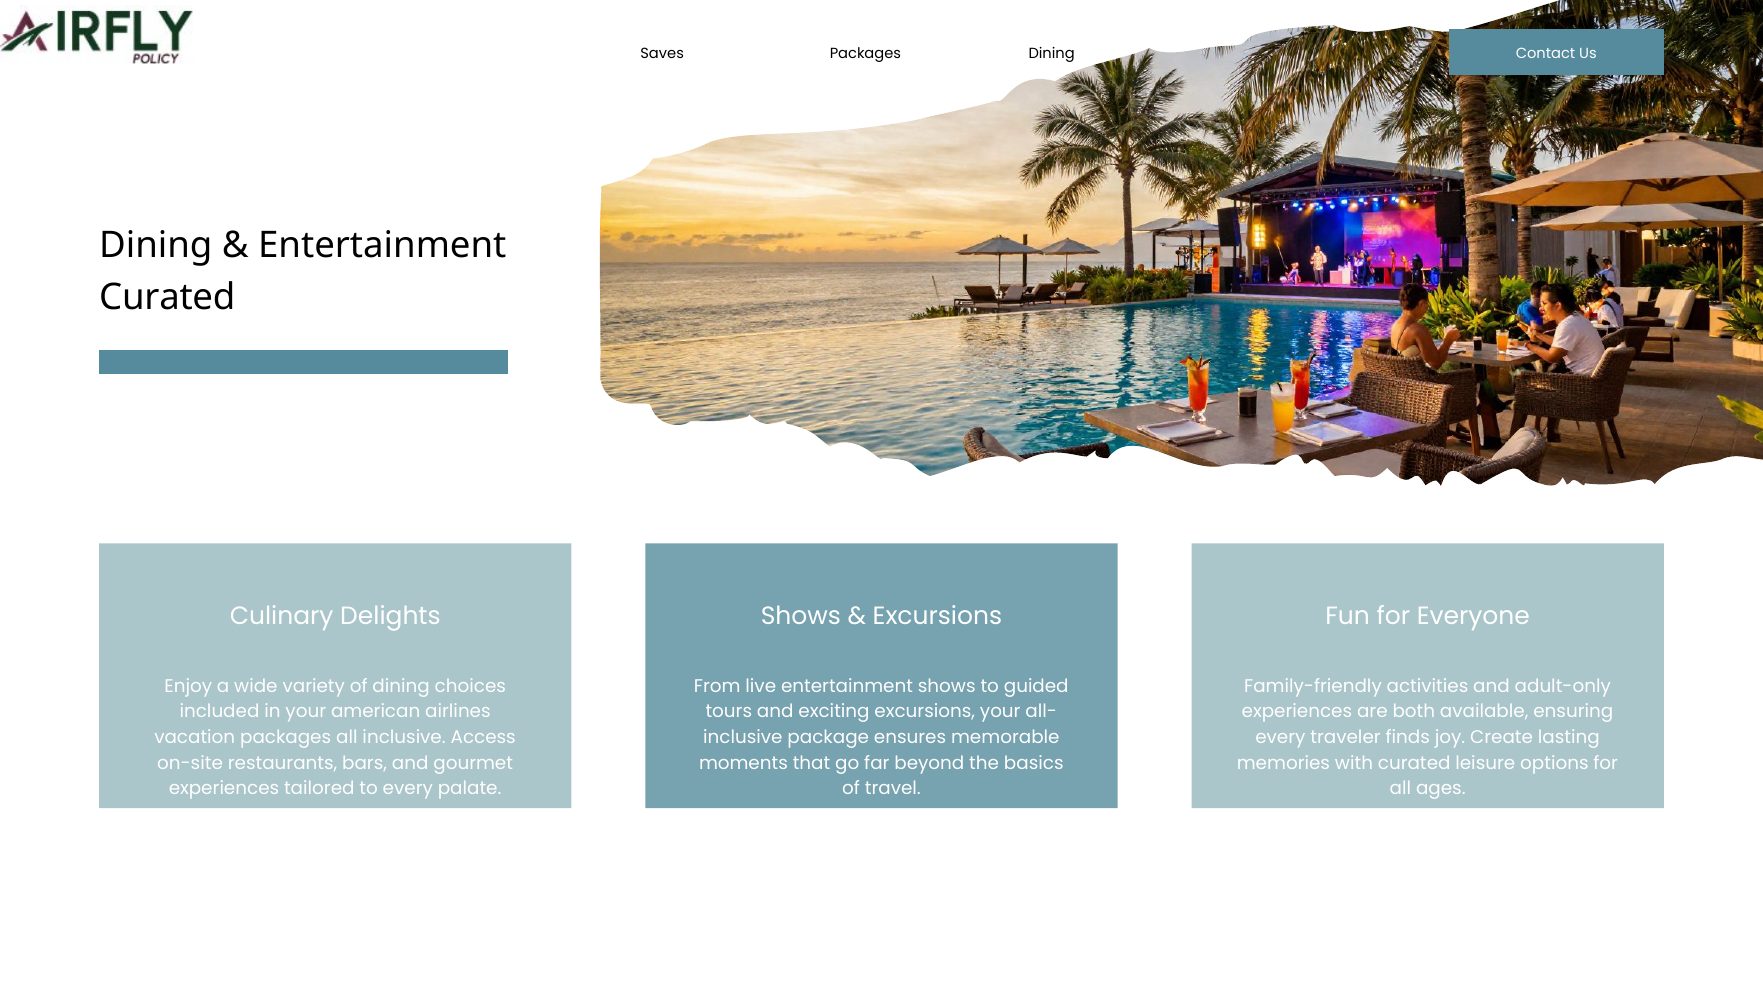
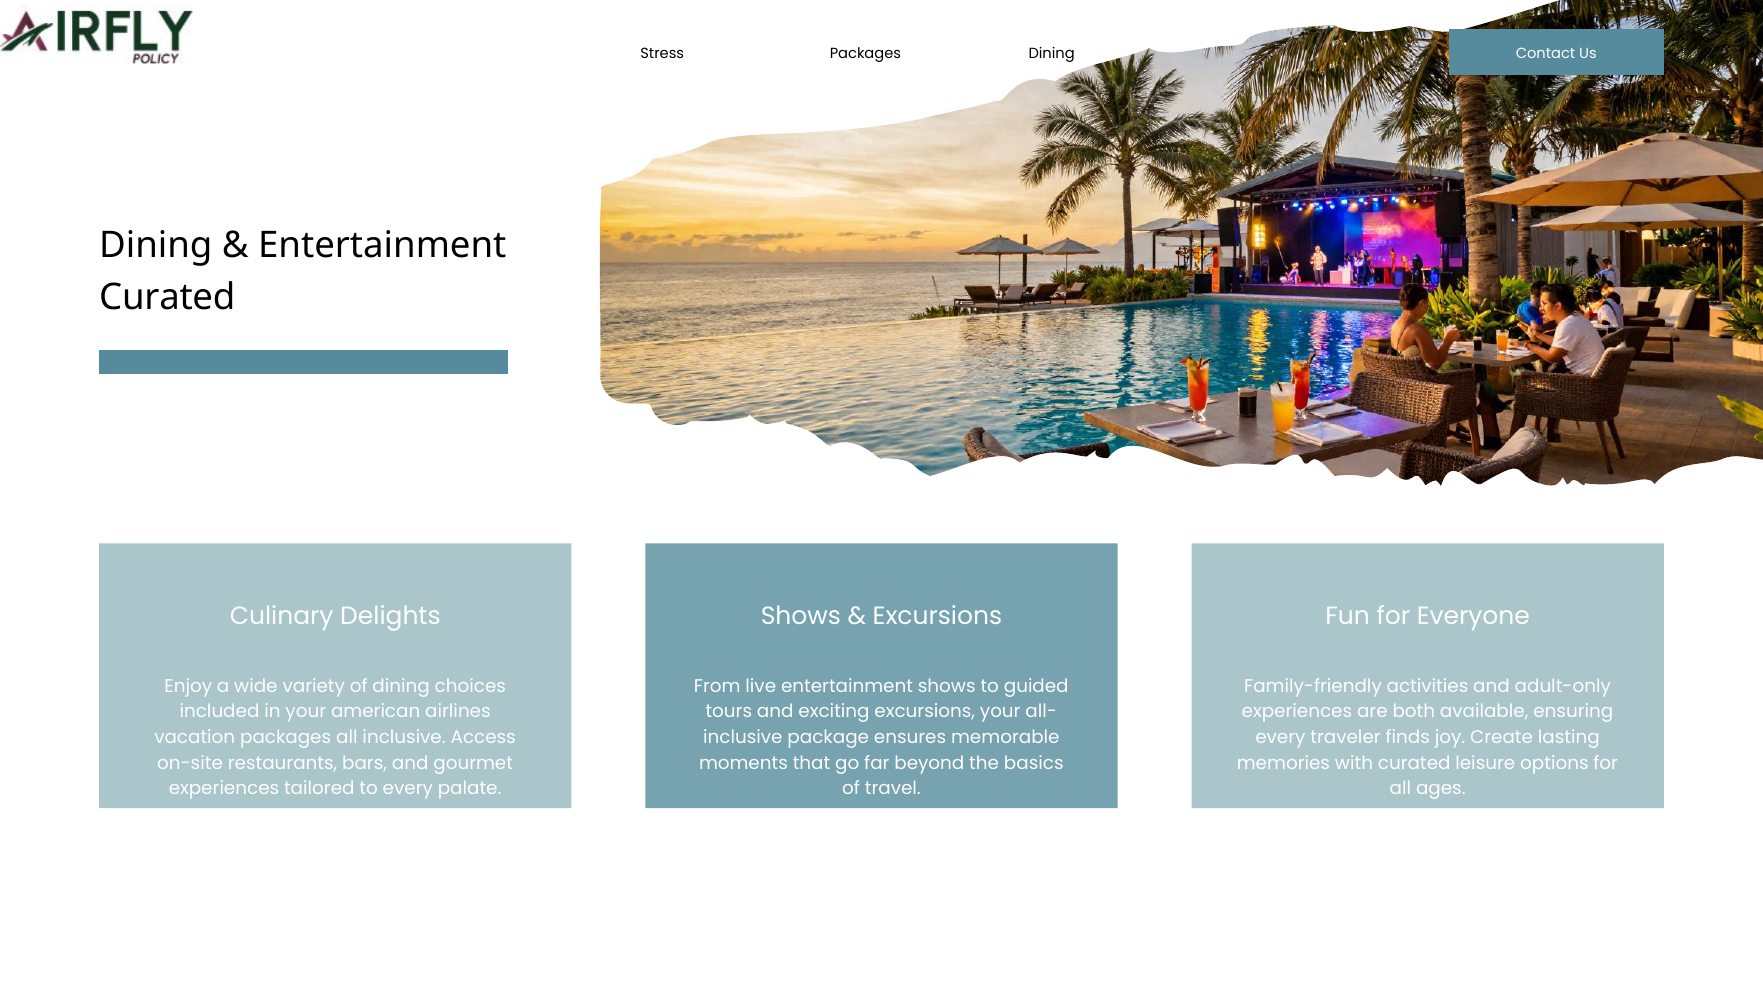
Saves: Saves -> Stress
